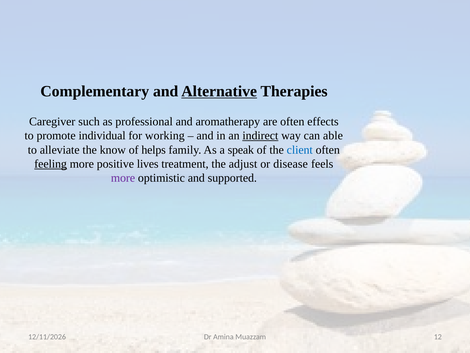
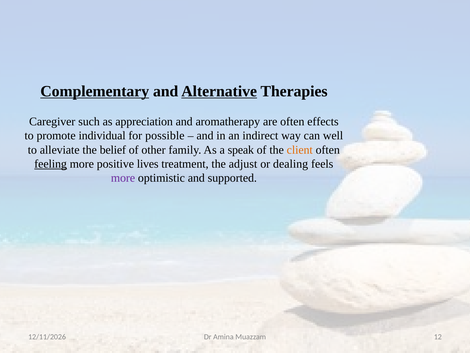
Complementary underline: none -> present
professional: professional -> appreciation
working: working -> possible
indirect underline: present -> none
able: able -> well
know: know -> belief
helps: helps -> other
client colour: blue -> orange
disease: disease -> dealing
